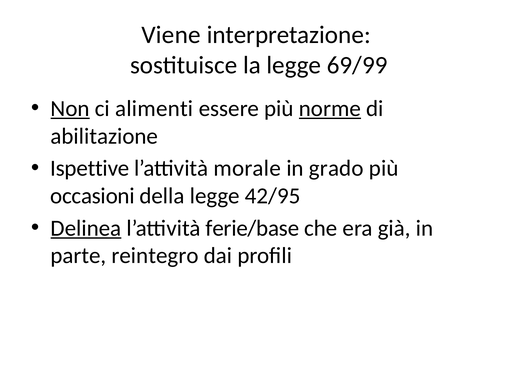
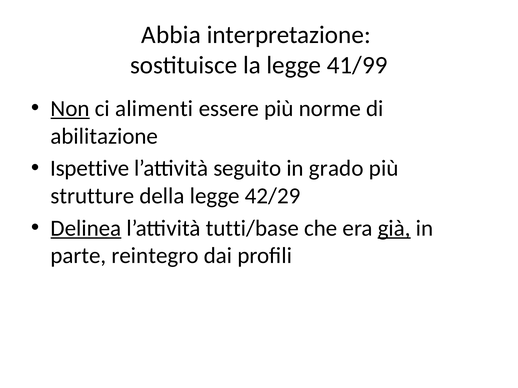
Viene: Viene -> Abbia
69/99: 69/99 -> 41/99
norme underline: present -> none
morale: morale -> seguito
occasioni: occasioni -> strutture
42/95: 42/95 -> 42/29
ferie/base: ferie/base -> tutti/base
già underline: none -> present
